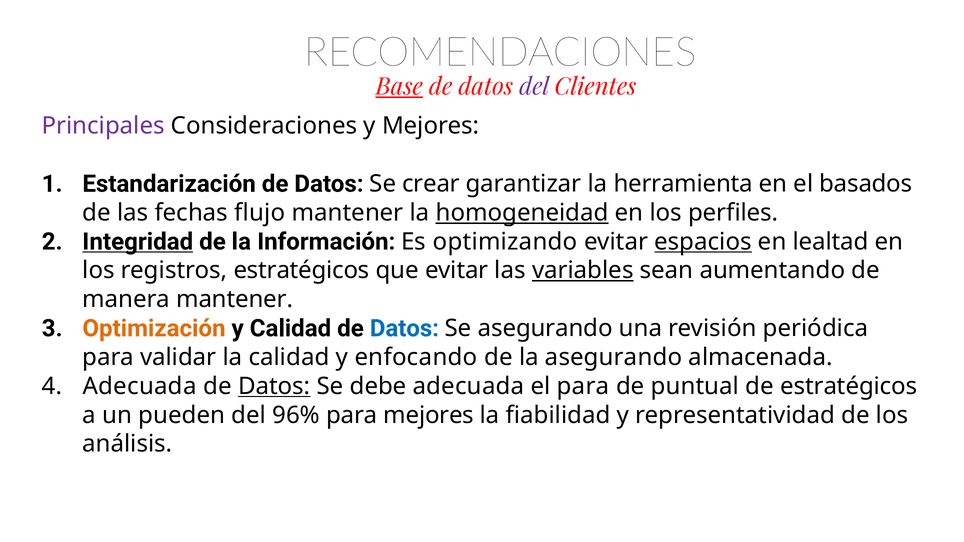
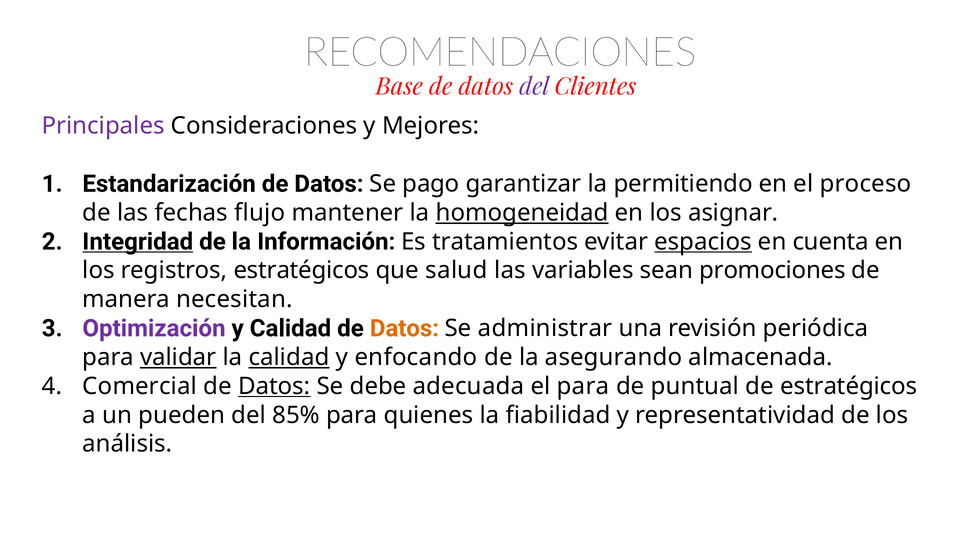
Base underline: present -> none
crear: crear -> pago
herramienta: herramienta -> permitiendo
basados: basados -> proceso
perfiles: perfiles -> asignar
optimizando: optimizando -> tratamientos
lealtad: lealtad -> cuenta
que evitar: evitar -> salud
variables underline: present -> none
aumentando: aumentando -> promociones
manera mantener: mantener -> necesitan
Optimización colour: orange -> purple
Datos at (404, 328) colour: blue -> orange
Se asegurando: asegurando -> administrar
validar underline: none -> present
calidad at (289, 357) underline: none -> present
Adecuada at (140, 386): Adecuada -> Comercial
96%: 96% -> 85%
para mejores: mejores -> quienes
